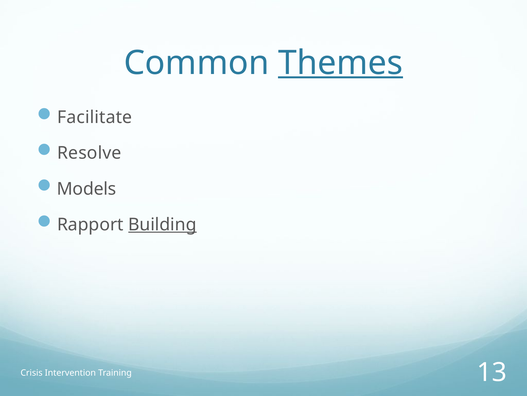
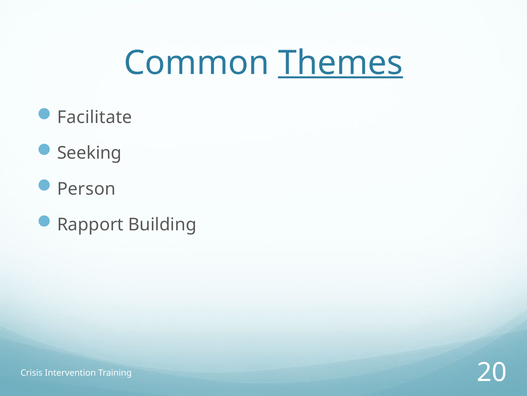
Resolve: Resolve -> Seeking
Models: Models -> Person
Building underline: present -> none
13: 13 -> 20
